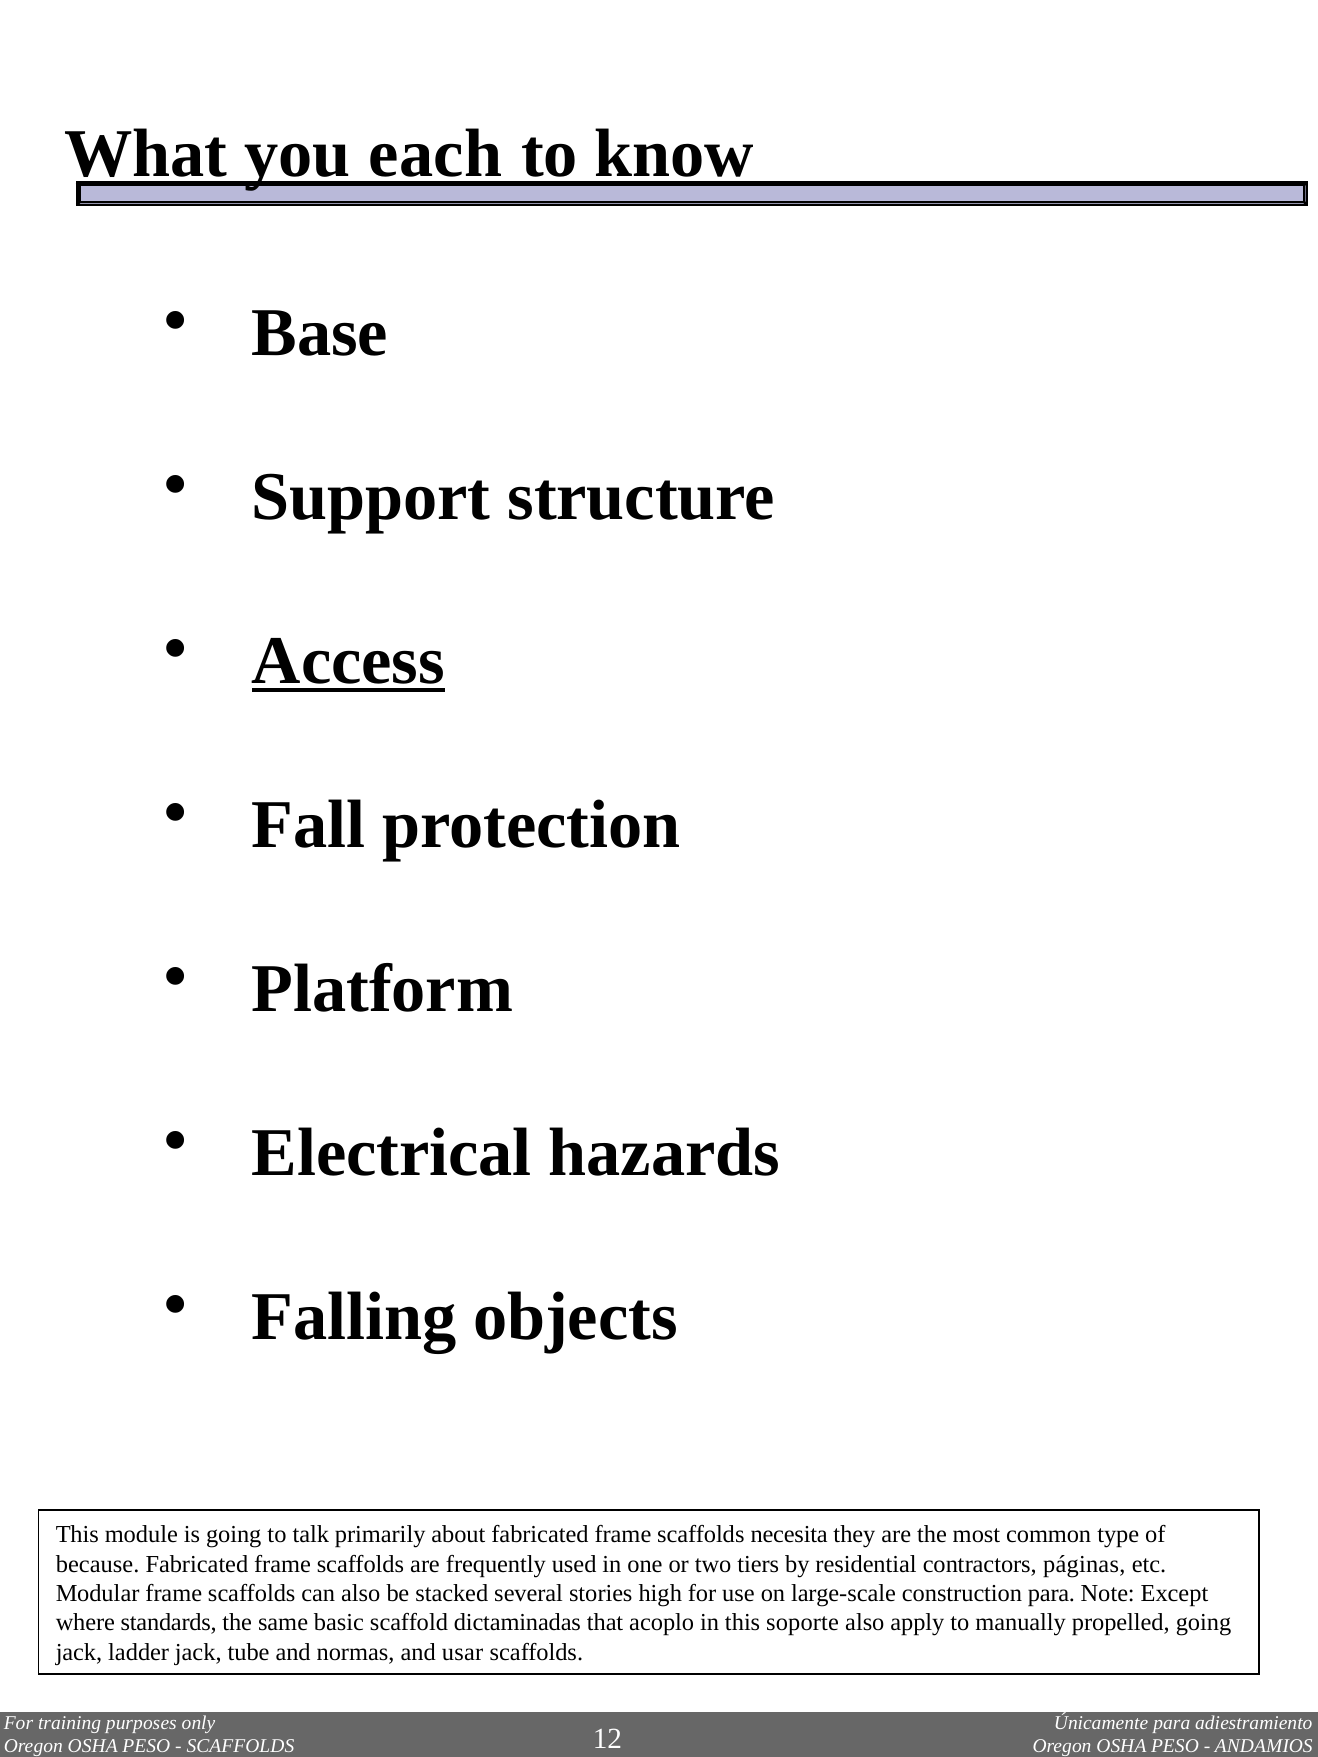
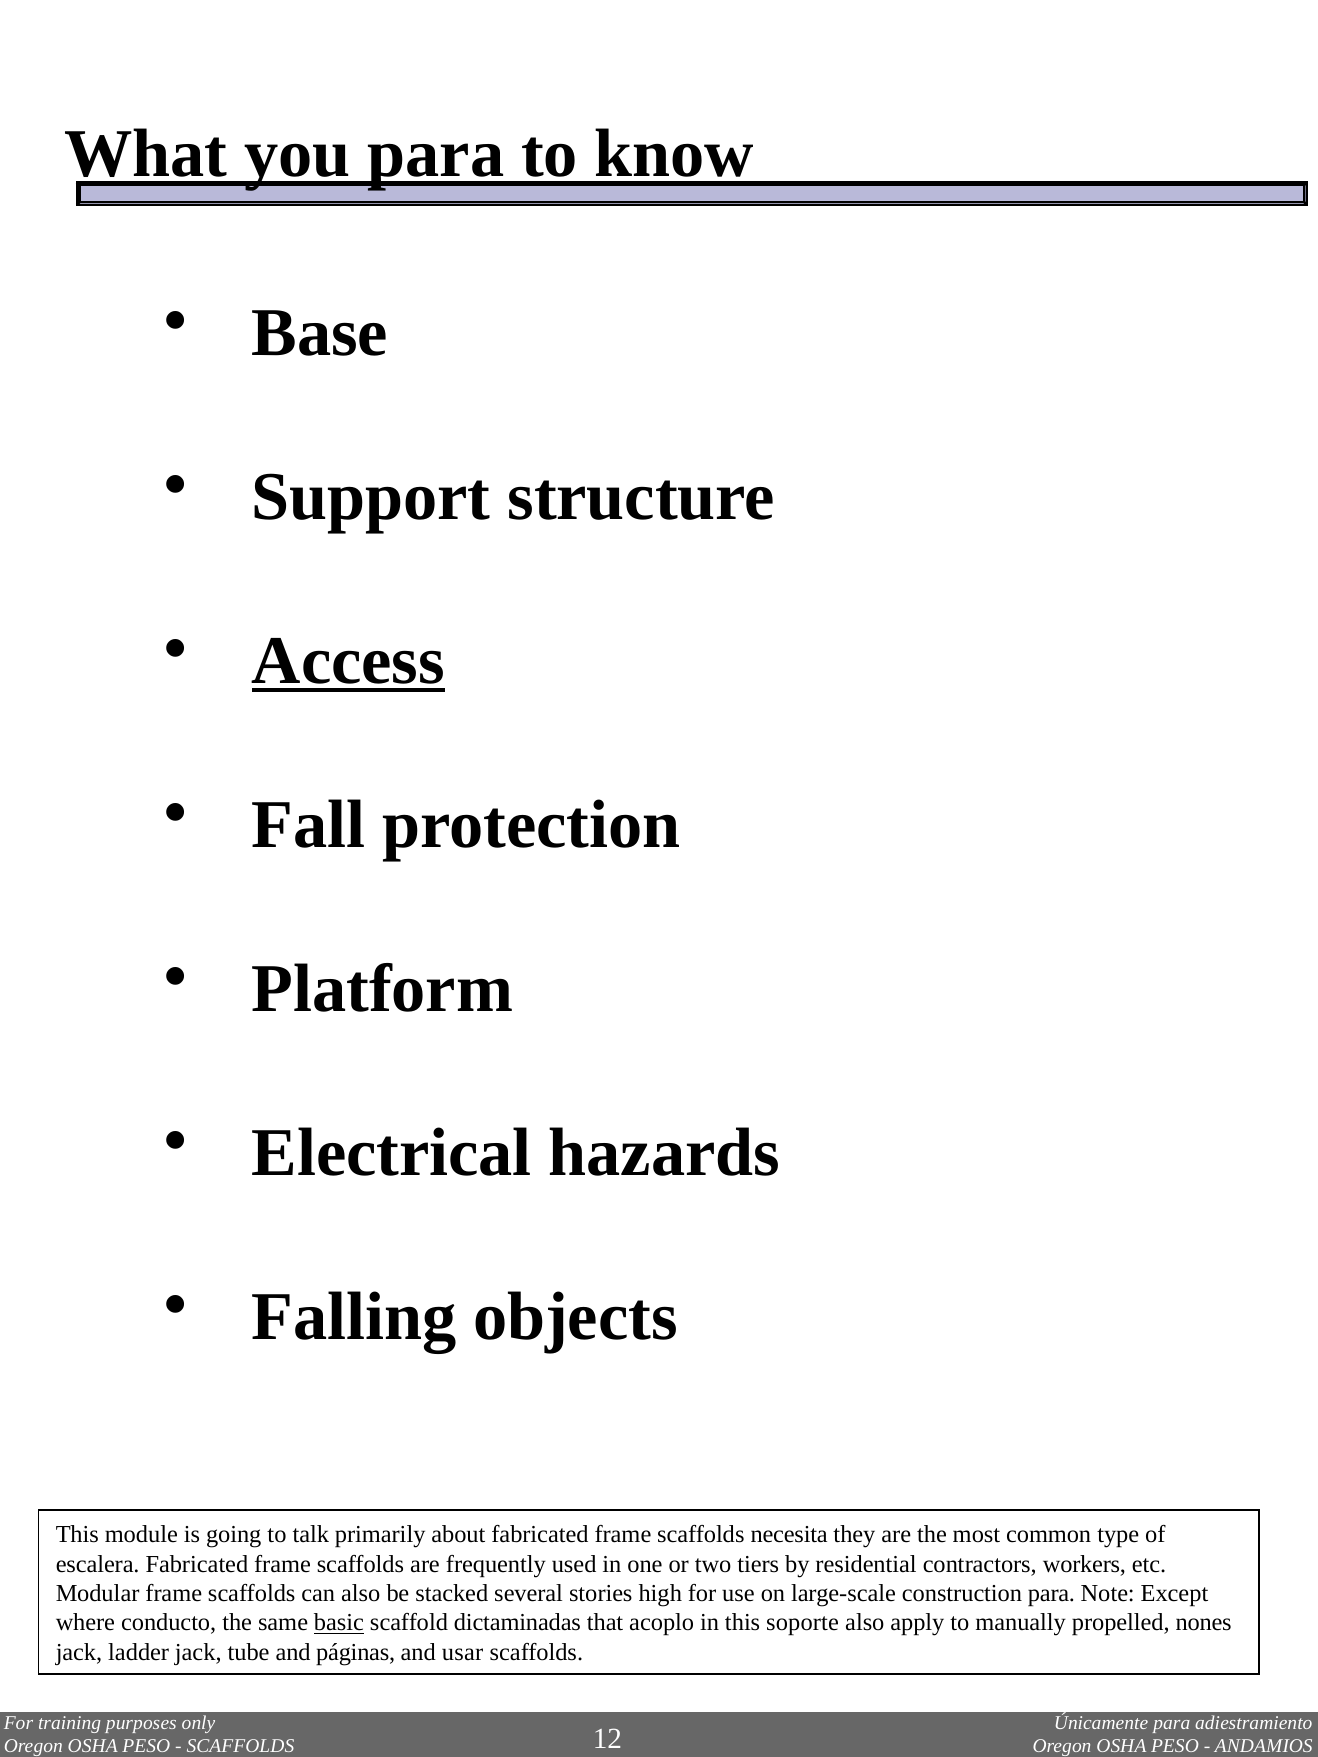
you each: each -> para
because: because -> escalera
páginas: páginas -> workers
standards: standards -> conducto
basic underline: none -> present
propelled going: going -> nones
normas: normas -> páginas
